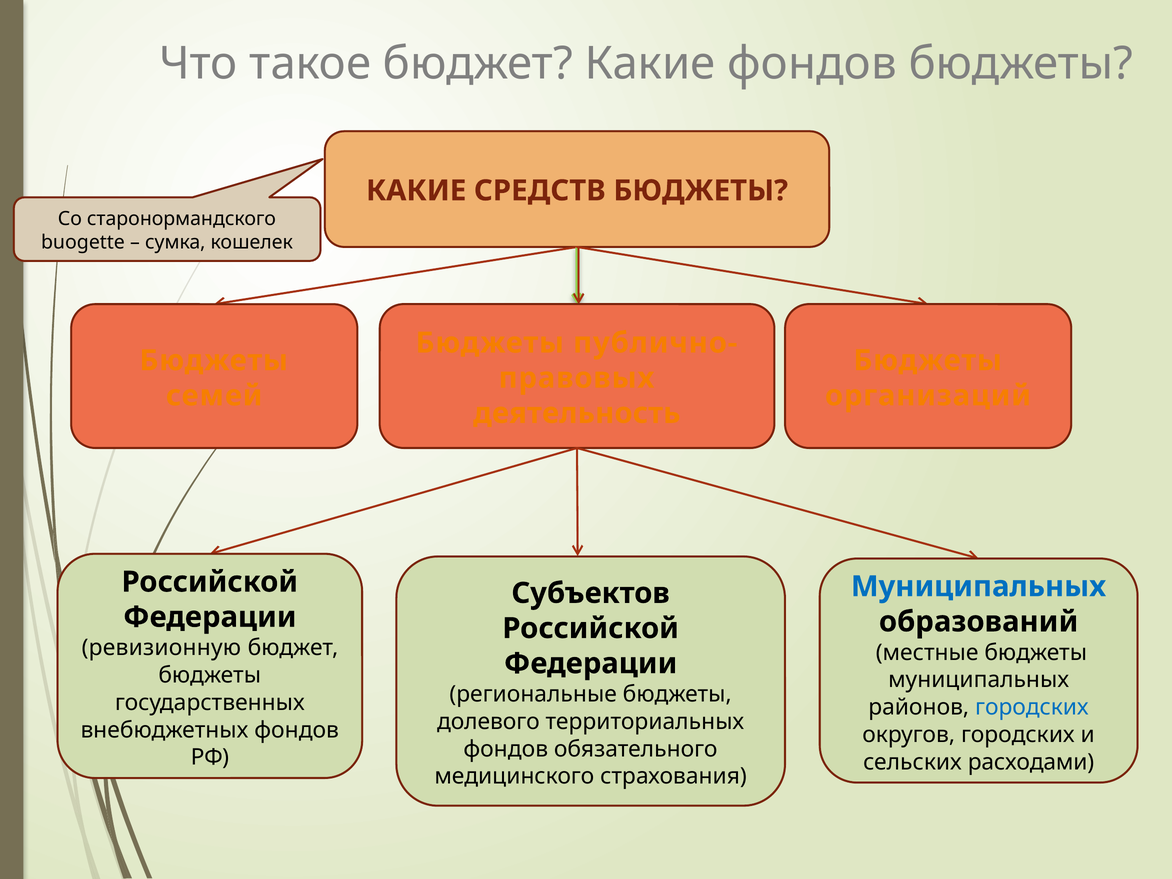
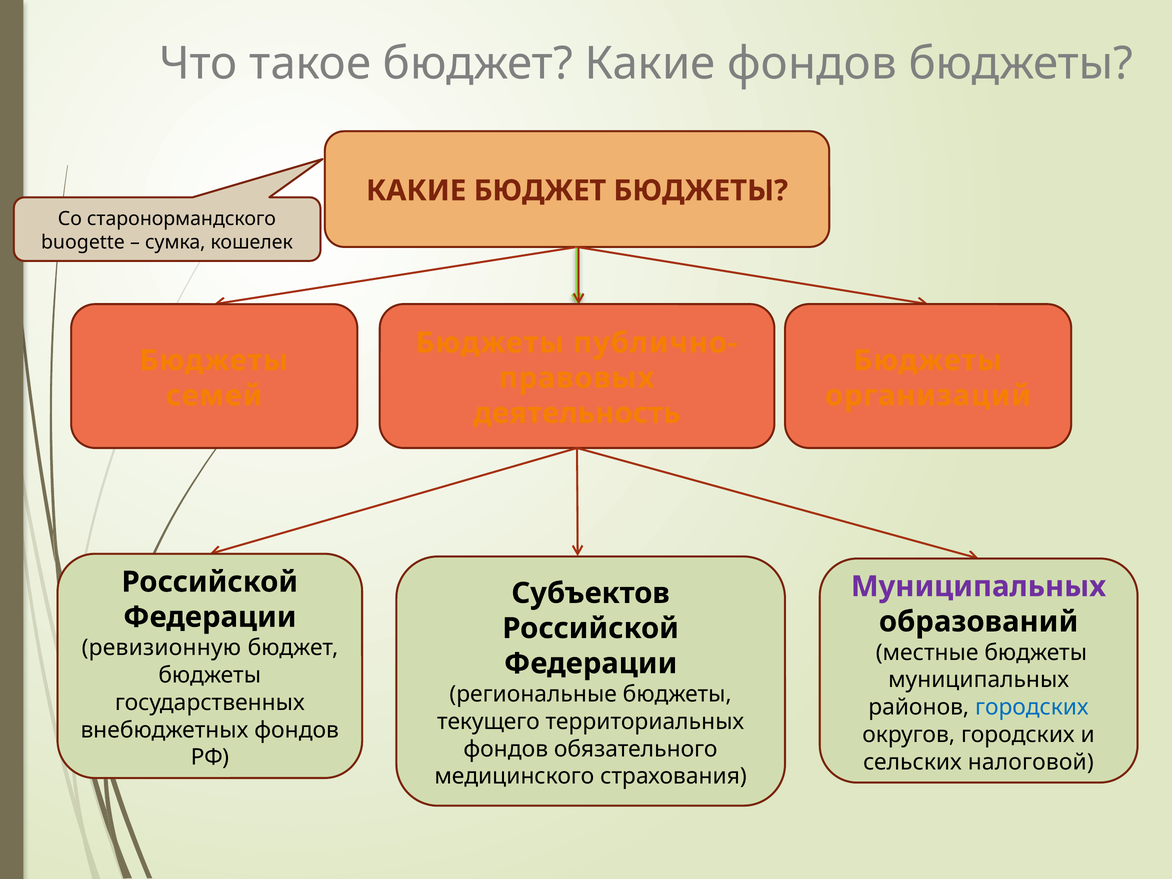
КАКИЕ СРЕДСТВ: СРЕДСТВ -> БЮДЖЕТ
Муниципальных at (979, 587) colour: blue -> purple
долевого: долевого -> текущего
расходами: расходами -> налоговой
